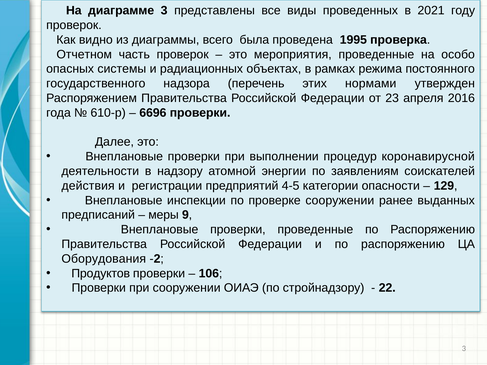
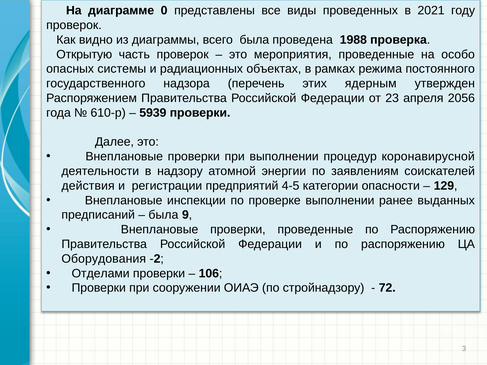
диаграмме 3: 3 -> 0
1995: 1995 -> 1988
Отчетном: Отчетном -> Открытую
нормами: нормами -> ядерным
2016: 2016 -> 2056
6696: 6696 -> 5939
проверке сооружении: сооружении -> выполнении
меры at (164, 215): меры -> была
Продуктов: Продуктов -> Отделами
22: 22 -> 72
